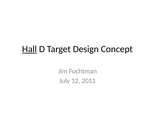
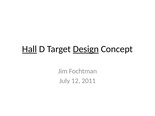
Design underline: none -> present
